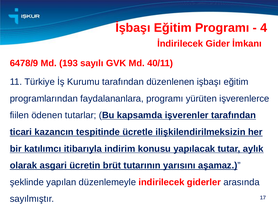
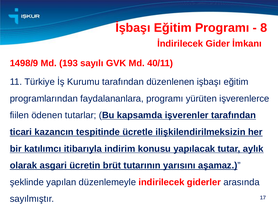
4: 4 -> 8
6478/9: 6478/9 -> 1498/9
